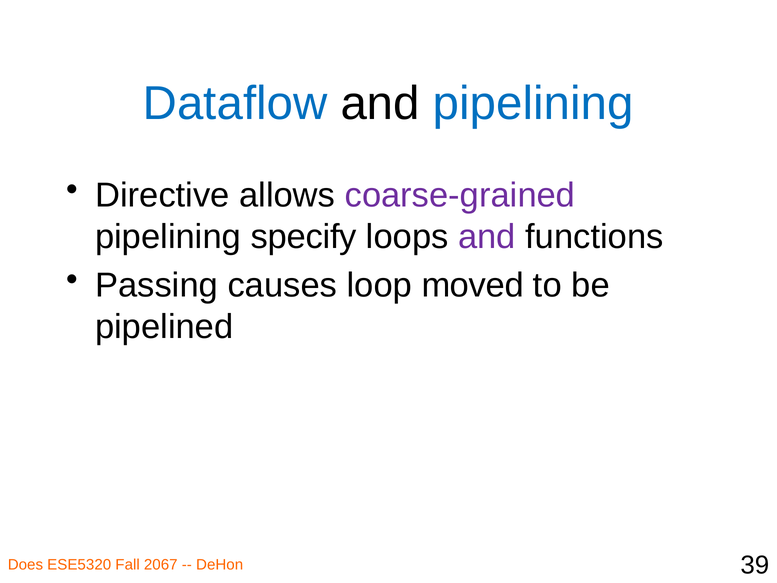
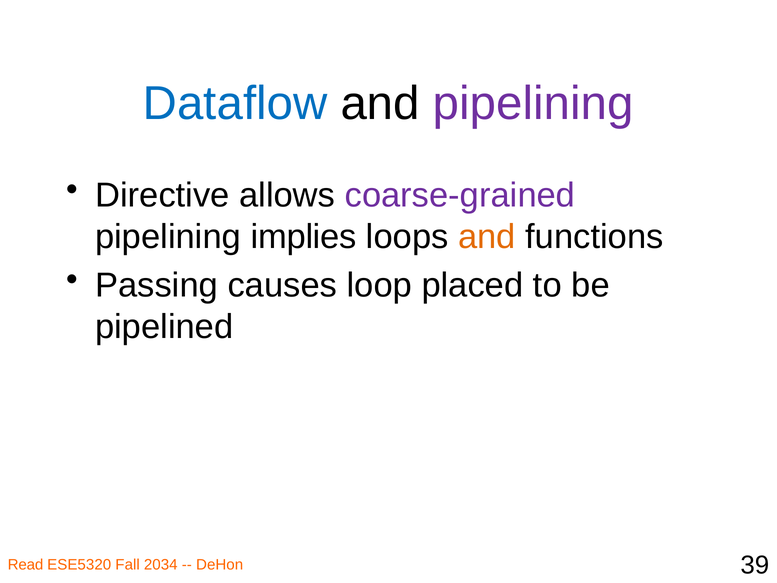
pipelining at (533, 104) colour: blue -> purple
specify: specify -> implies
and at (487, 237) colour: purple -> orange
moved: moved -> placed
Does: Does -> Read
2067: 2067 -> 2034
